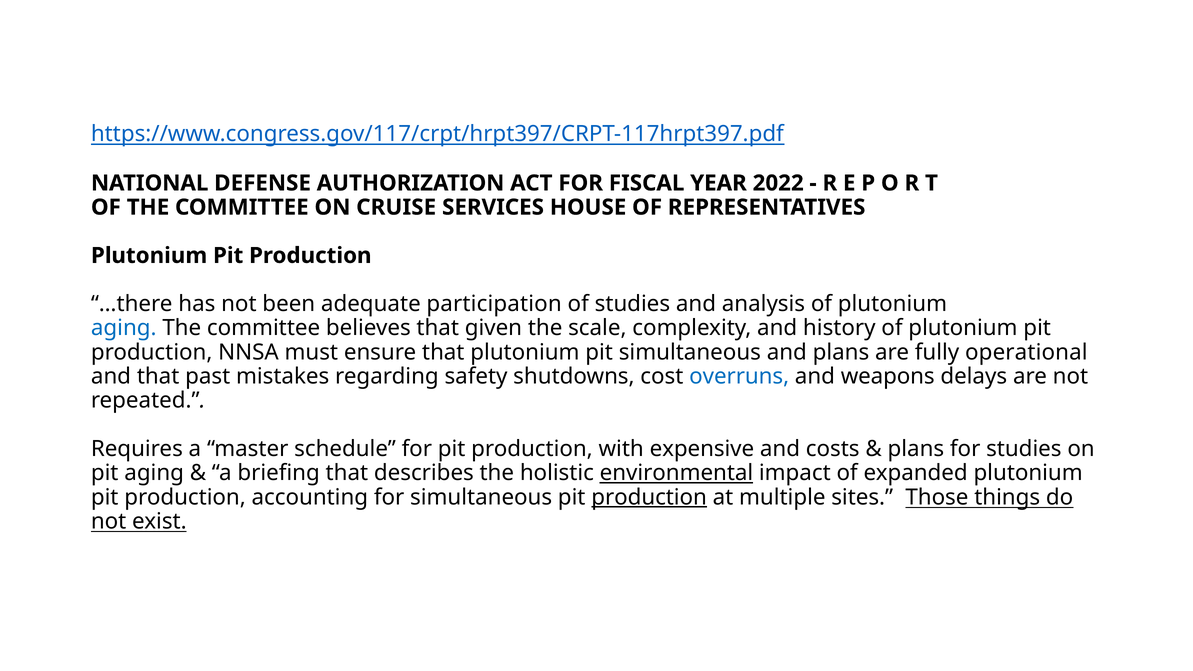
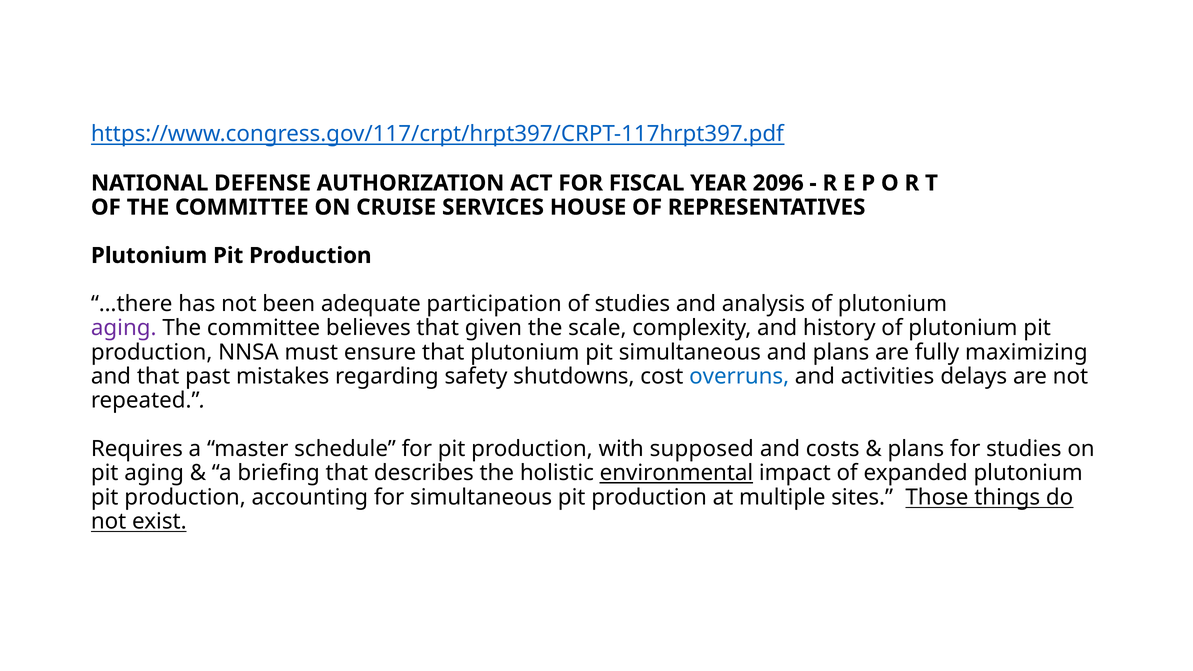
2022: 2022 -> 2096
aging at (124, 328) colour: blue -> purple
operational: operational -> maximizing
weapons: weapons -> activities
expensive: expensive -> supposed
production at (649, 497) underline: present -> none
